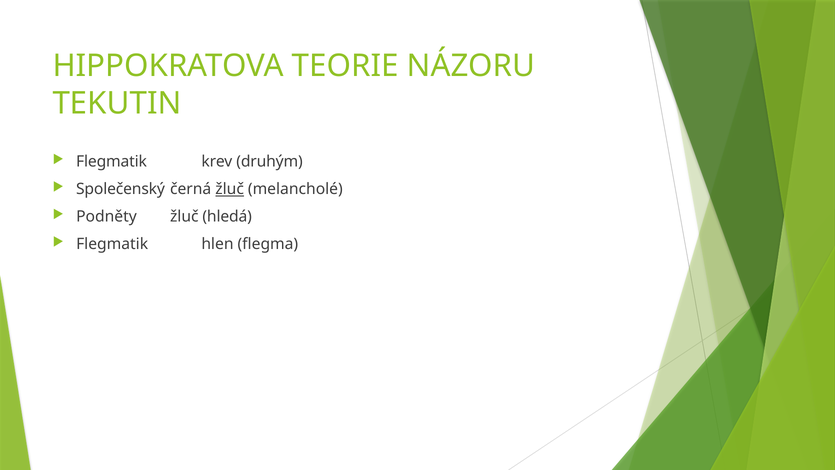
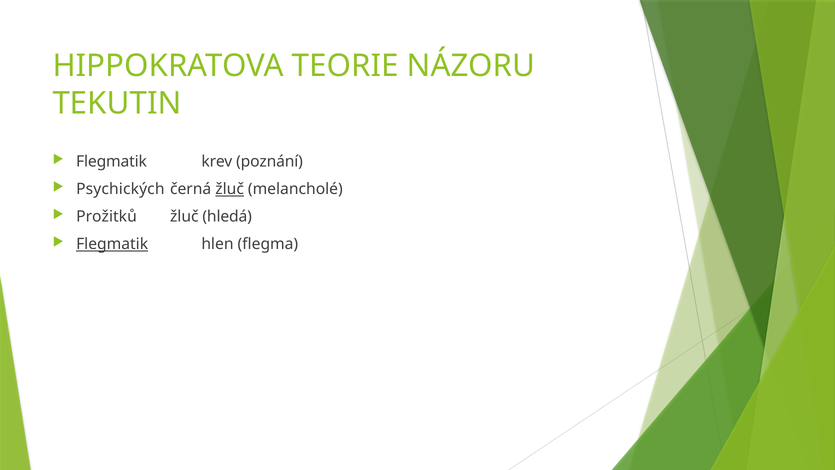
druhým: druhým -> poznání
Společenský: Společenský -> Psychických
Podněty: Podněty -> Prožitků
Flegmatik at (112, 244) underline: none -> present
